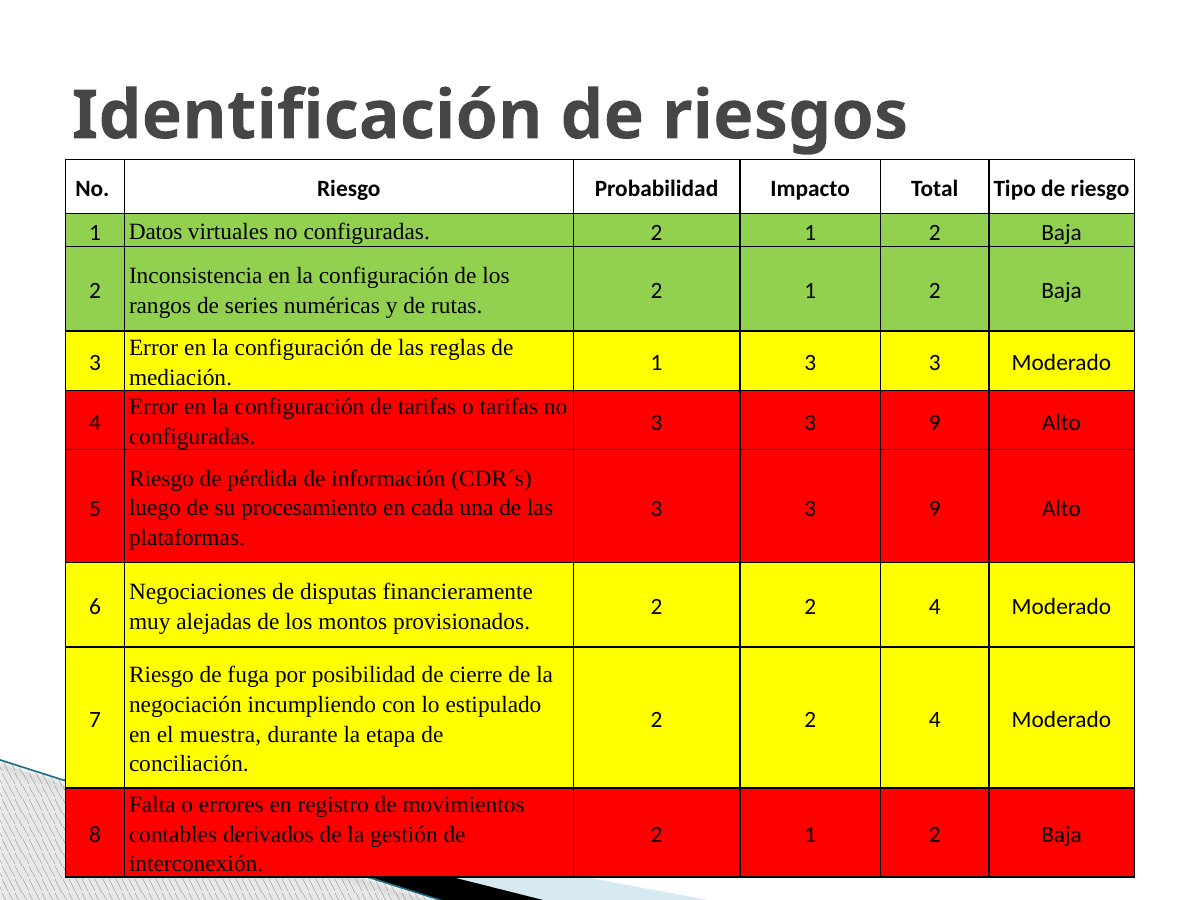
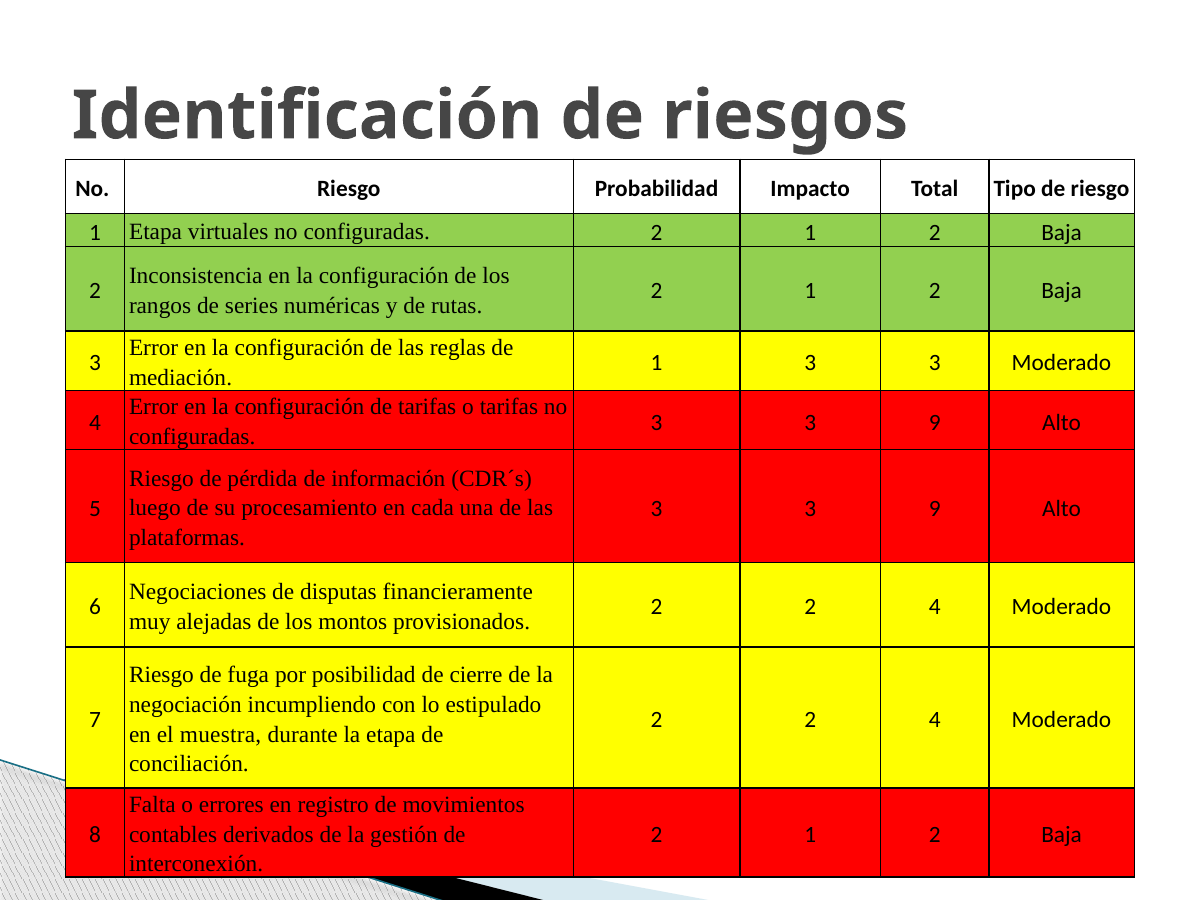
1 Datos: Datos -> Etapa
